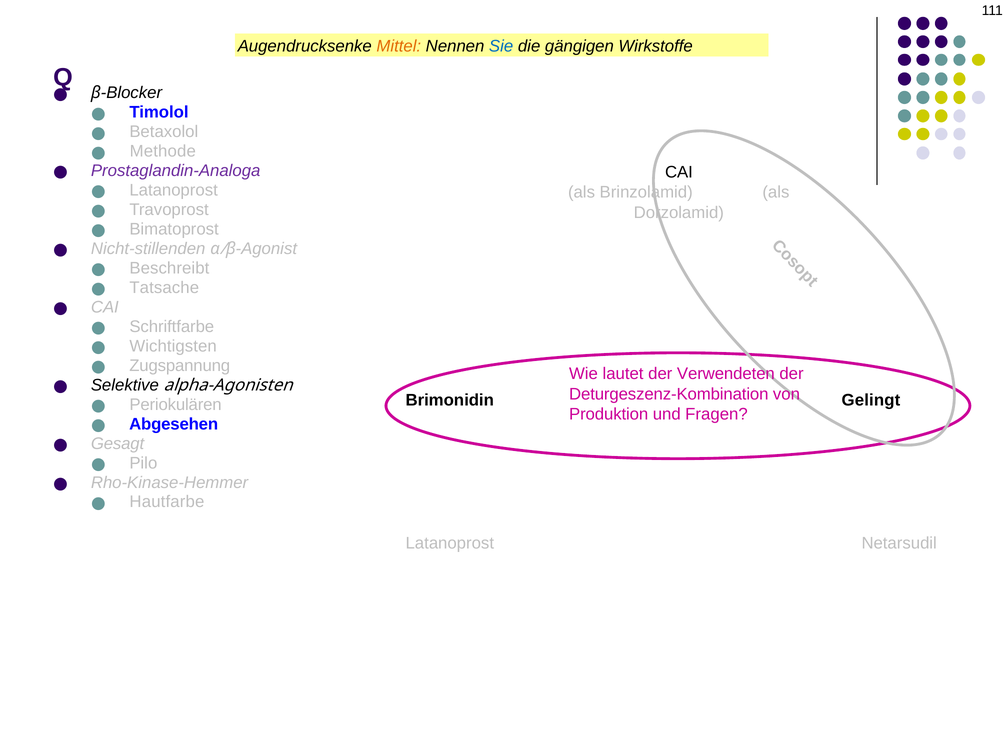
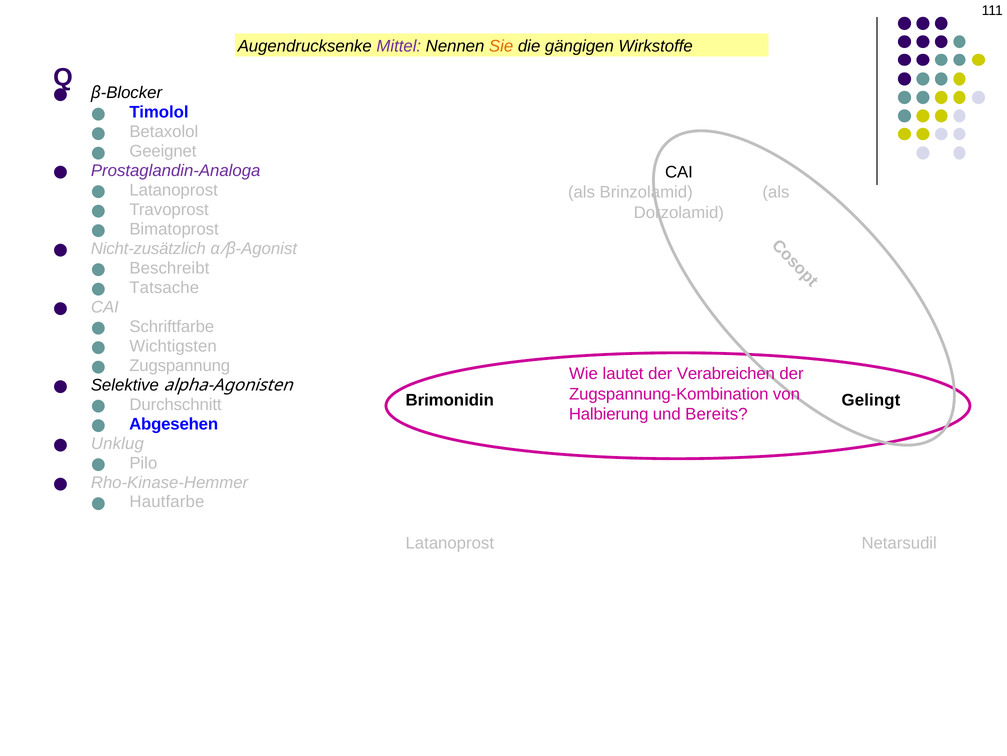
Mittel colour: orange -> purple
Sie colour: blue -> orange
Methode: Methode -> Geeignet
Nicht-stillenden: Nicht-stillenden -> Nicht-zusätzlich
Verwendeten: Verwendeten -> Verabreichen
Deturgeszenz-Kombination: Deturgeszenz-Kombination -> Zugspannung-Kombination
Periokulären: Periokulären -> Durchschnitt
Produktion: Produktion -> Halbierung
Fragen: Fragen -> Bereits
Gesagt: Gesagt -> Unklug
